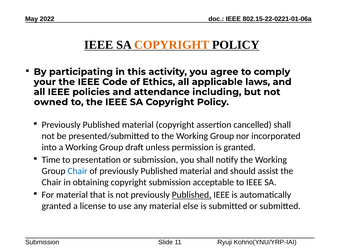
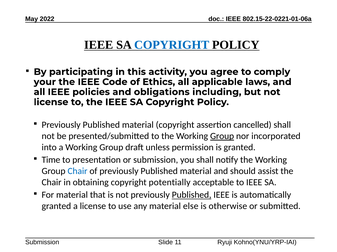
COPYRIGHT at (172, 45) colour: orange -> blue
attendance: attendance -> obligations
owned at (51, 102): owned -> license
Group at (222, 136) underline: none -> present
copyright submission: submission -> potentially
is submitted: submitted -> otherwise
